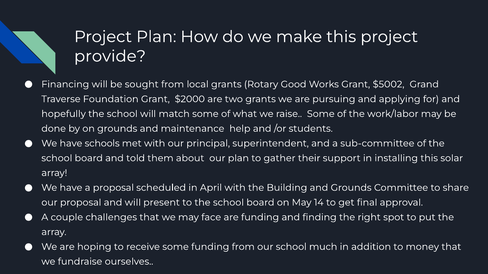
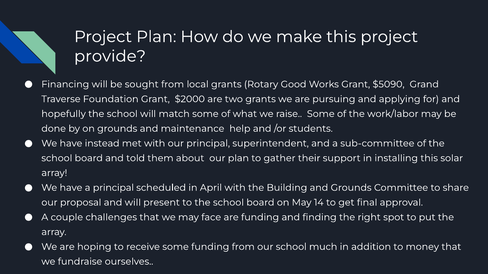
$5002: $5002 -> $5090
schools: schools -> instead
a proposal: proposal -> principal
